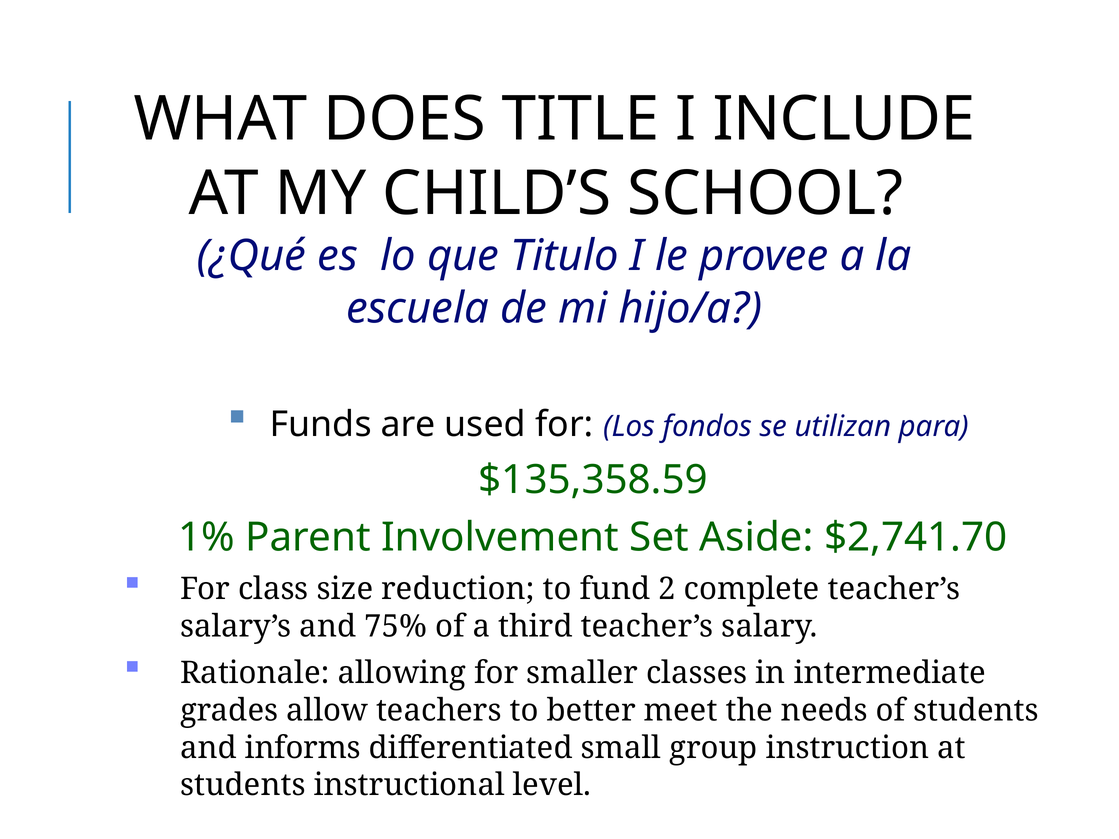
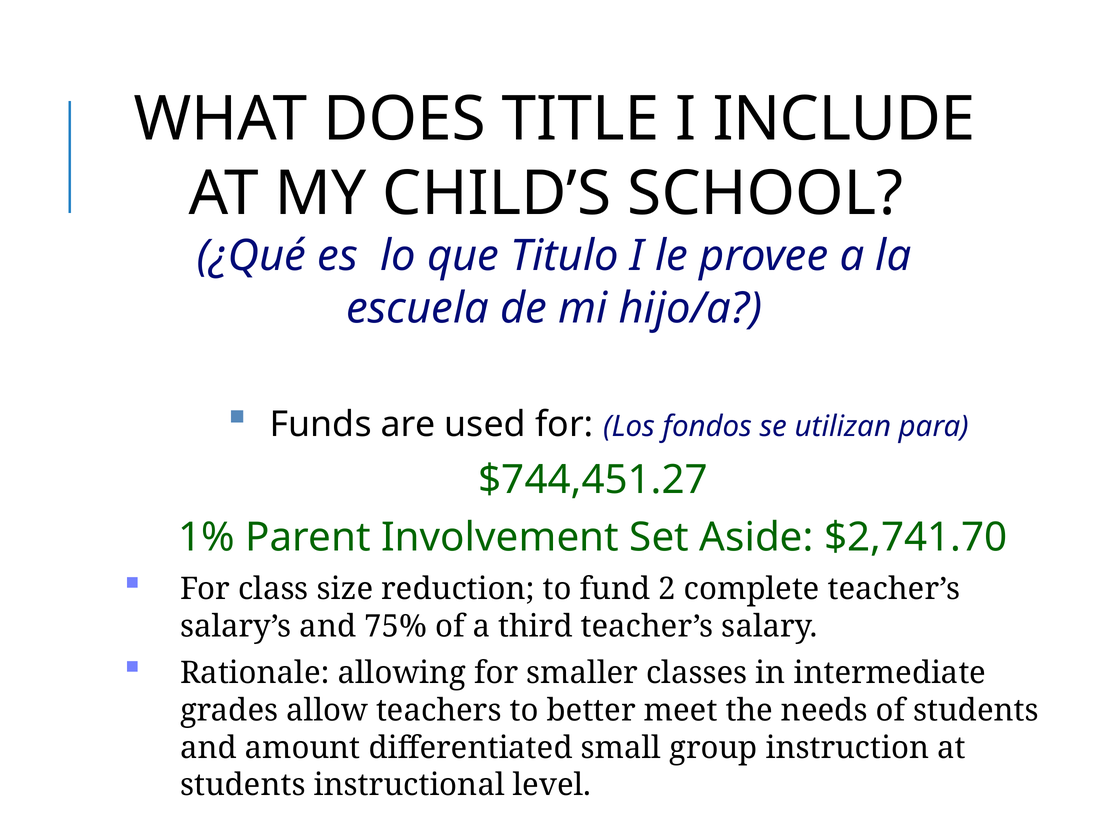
$135,358.59: $135,358.59 -> $744,451.27
informs: informs -> amount
